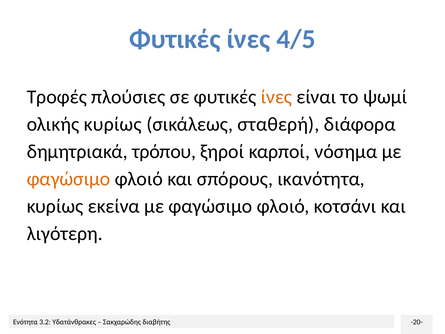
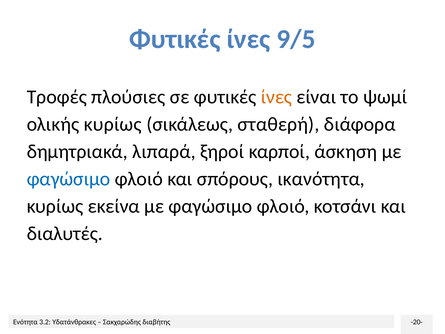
4/5: 4/5 -> 9/5
τρόπου: τρόπου -> λιπαρά
νόσημα: νόσημα -> άσκηση
φαγώσιμο at (69, 179) colour: orange -> blue
λιγότερη: λιγότερη -> διαλυτές
